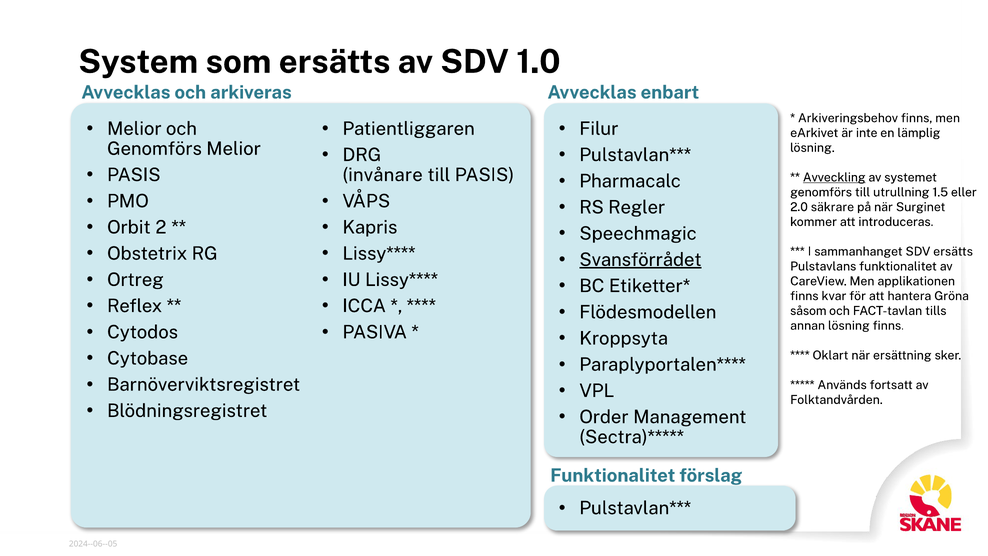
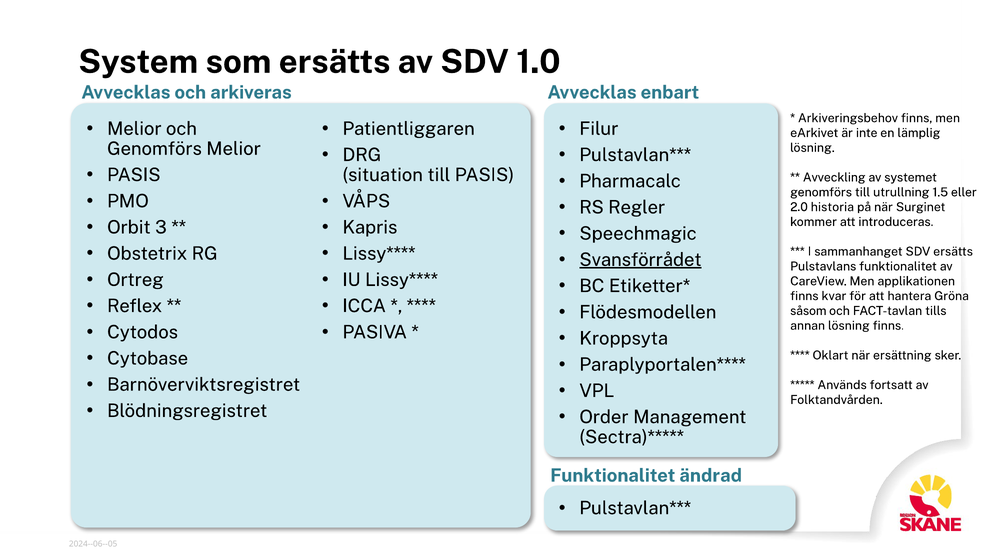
invånare: invånare -> situation
Avveckling underline: present -> none
säkrare: säkrare -> historia
2: 2 -> 3
förslag: förslag -> ändrad
